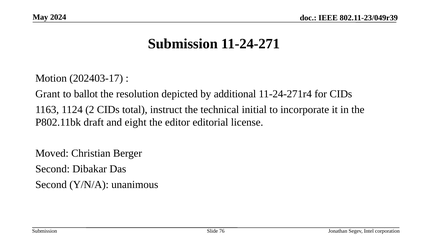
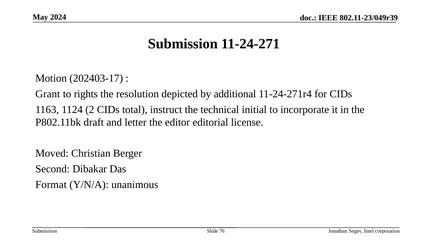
ballot: ballot -> rights
eight: eight -> letter
Second at (51, 184): Second -> Format
